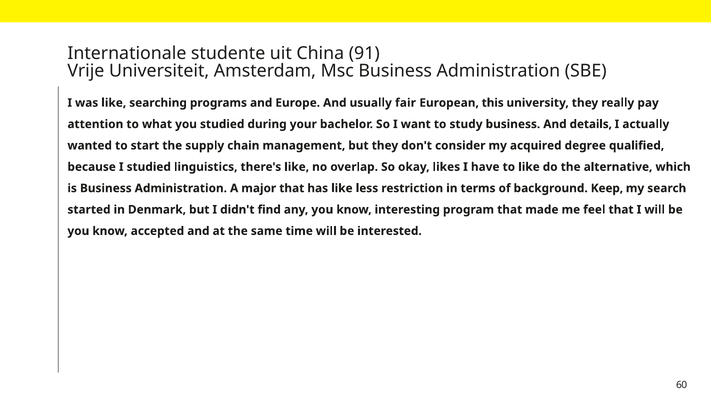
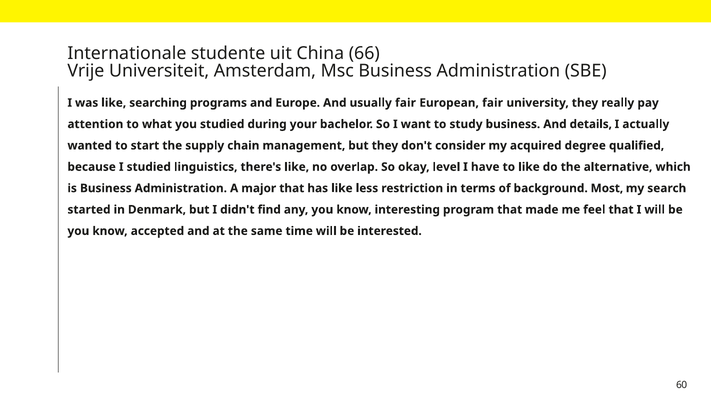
91: 91 -> 66
European this: this -> fair
likes: likes -> level
Keep: Keep -> Most
